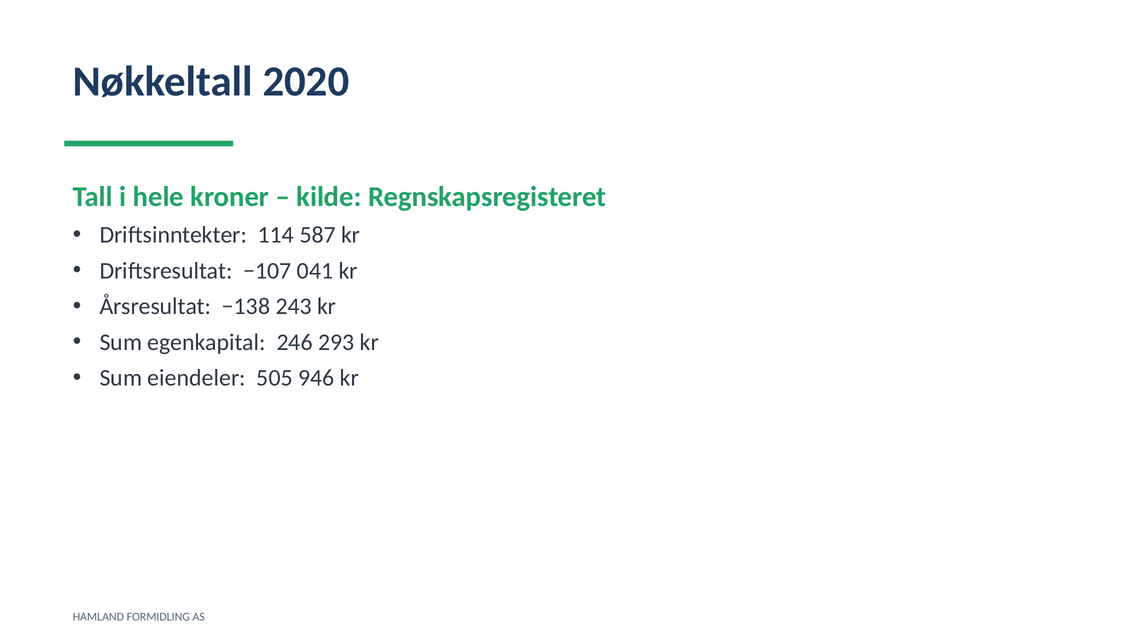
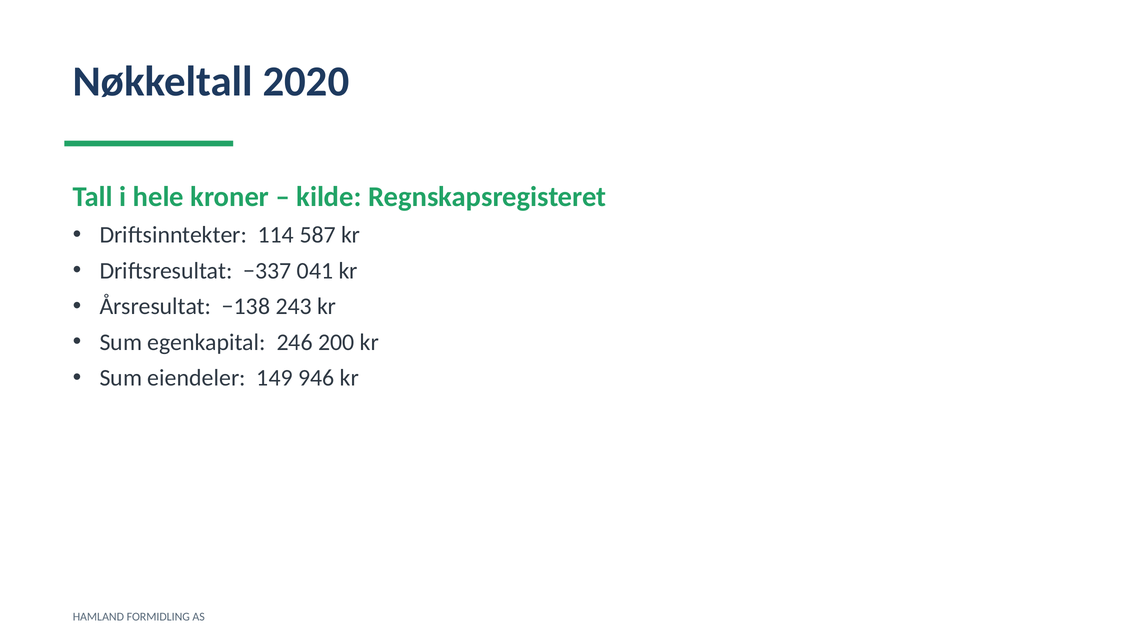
−107: −107 -> −337
293: 293 -> 200
505: 505 -> 149
